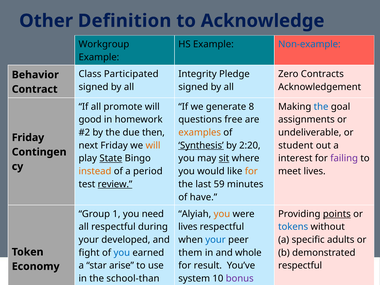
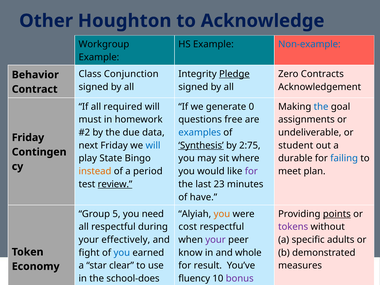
Definition: Definition -> Houghton
Participated: Participated -> Conjunction
Pledge underline: none -> present
promote: promote -> required
8: 8 -> 0
good: good -> must
then: then -> data
examples colour: orange -> blue
will at (153, 145) colour: orange -> blue
2:20: 2:20 -> 2:75
State underline: present -> none
sit underline: present -> none
interest: interest -> durable
failing colour: purple -> blue
for at (251, 171) colour: orange -> purple
meet lives: lives -> plan
59: 59 -> 23
1: 1 -> 5
lives at (188, 227): lives -> cost
tokens colour: blue -> purple
developed: developed -> effectively
your at (216, 240) colour: blue -> purple
them: them -> know
arise: arise -> clear
respectful at (300, 266): respectful -> measures
school-than: school-than -> school-does
system: system -> fluency
